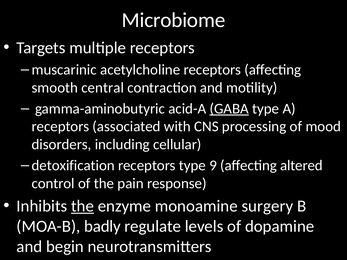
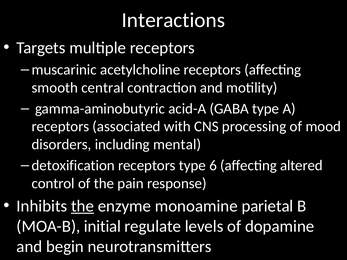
Microbiome: Microbiome -> Interactions
GABA underline: present -> none
cellular: cellular -> mental
9: 9 -> 6
surgery: surgery -> parietal
badly: badly -> initial
